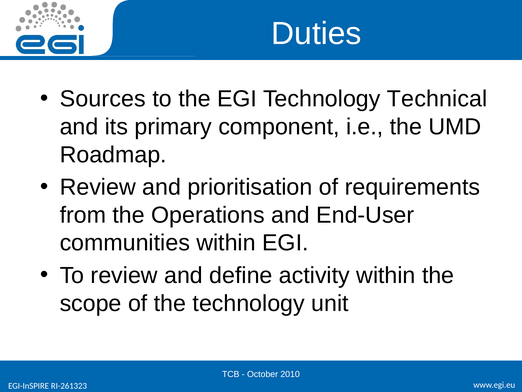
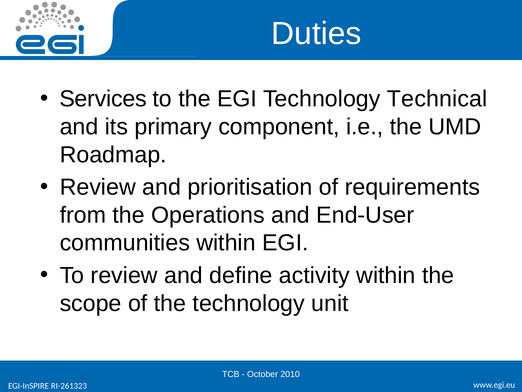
Sources: Sources -> Services
